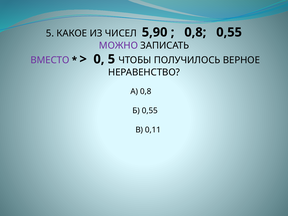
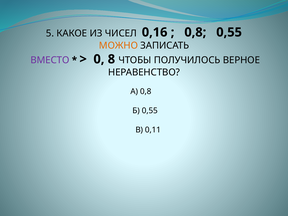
5,90: 5,90 -> 0,16
МОЖНО colour: purple -> orange
0 5: 5 -> 8
